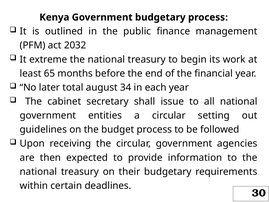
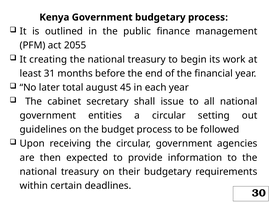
2032: 2032 -> 2055
extreme: extreme -> creating
65: 65 -> 31
34: 34 -> 45
